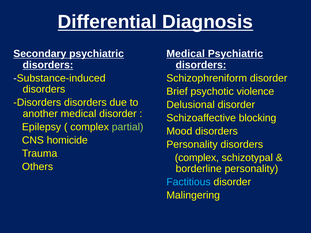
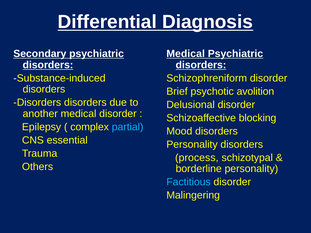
violence: violence -> avolition
partial colour: light green -> light blue
homicide: homicide -> essential
complex at (197, 158): complex -> process
